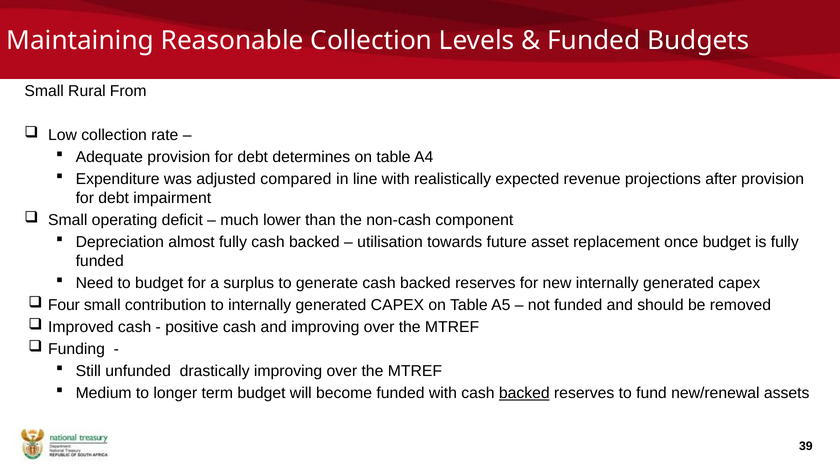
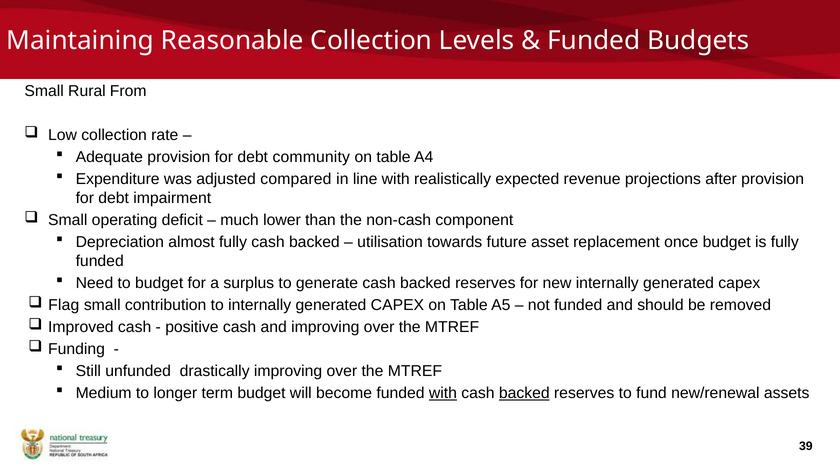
determines: determines -> community
Four: Four -> Flag
with at (443, 394) underline: none -> present
